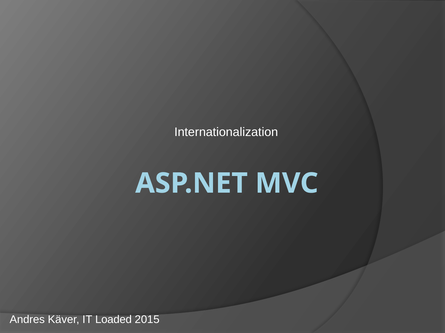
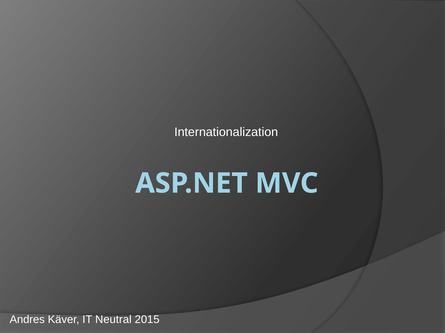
Loaded: Loaded -> Neutral
